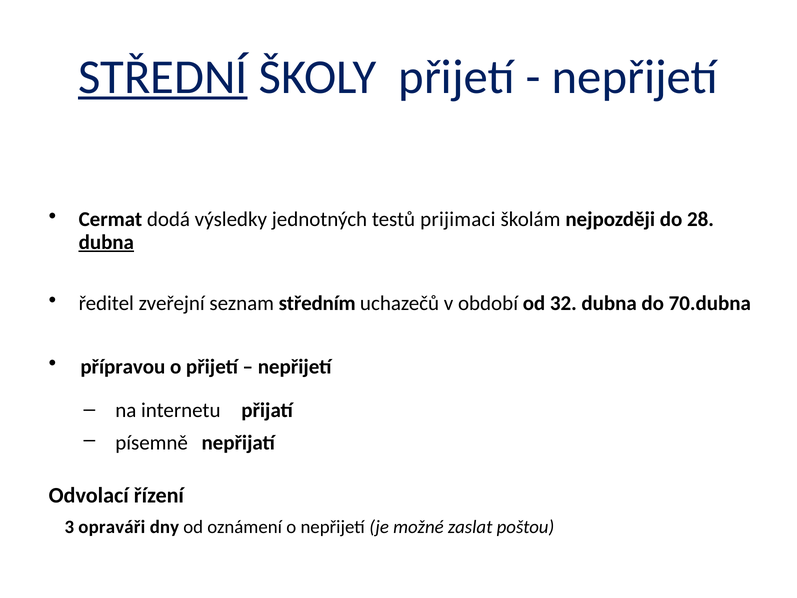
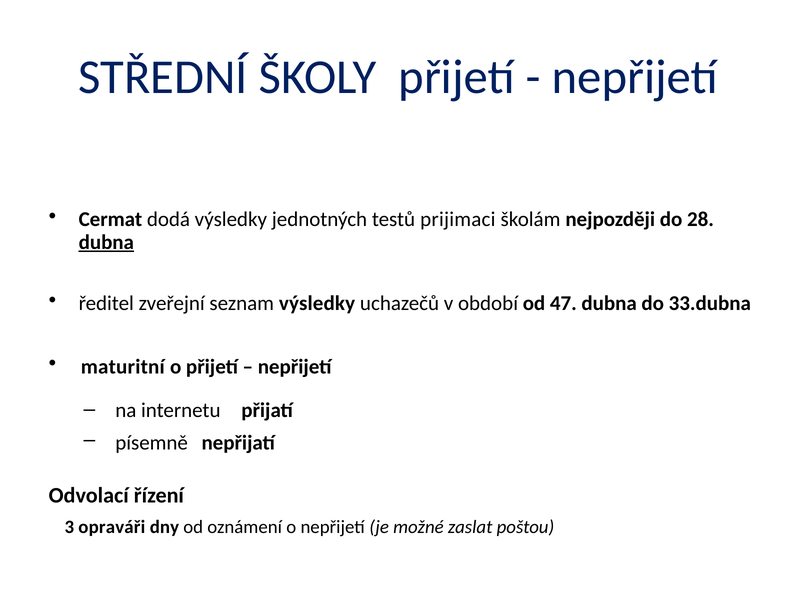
STŘEDNÍ underline: present -> none
seznam středním: středním -> výsledky
32: 32 -> 47
70.dubna: 70.dubna -> 33.dubna
přípravou: přípravou -> maturitní
